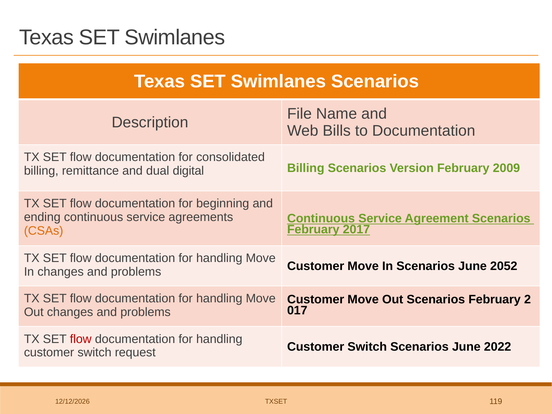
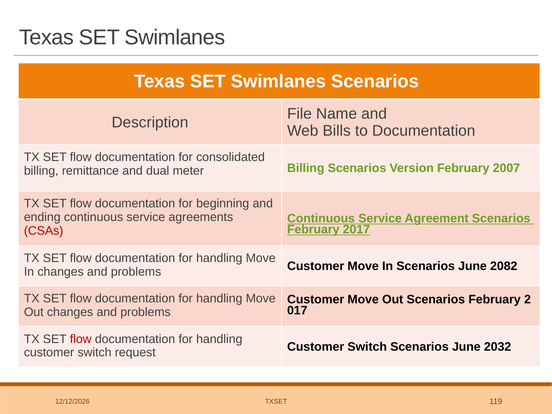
digital: digital -> meter
2009: 2009 -> 2007
CSAs colour: orange -> red
2052: 2052 -> 2082
2022: 2022 -> 2032
